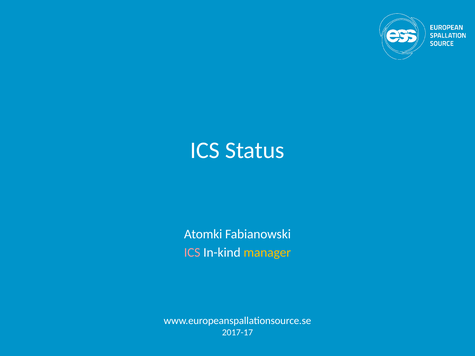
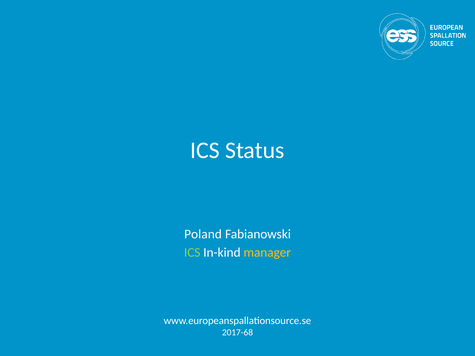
Atomki: Atomki -> Poland
ICS at (192, 253) colour: pink -> light green
2017-17: 2017-17 -> 2017-68
